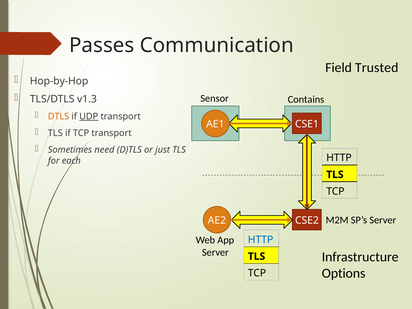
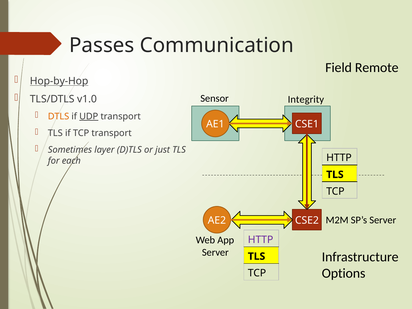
Trusted: Trusted -> Remote
Hop-by-Hop underline: none -> present
v1.3: v1.3 -> v1.0
Contains: Contains -> Integrity
need: need -> layer
HTTP at (261, 240) colour: blue -> purple
